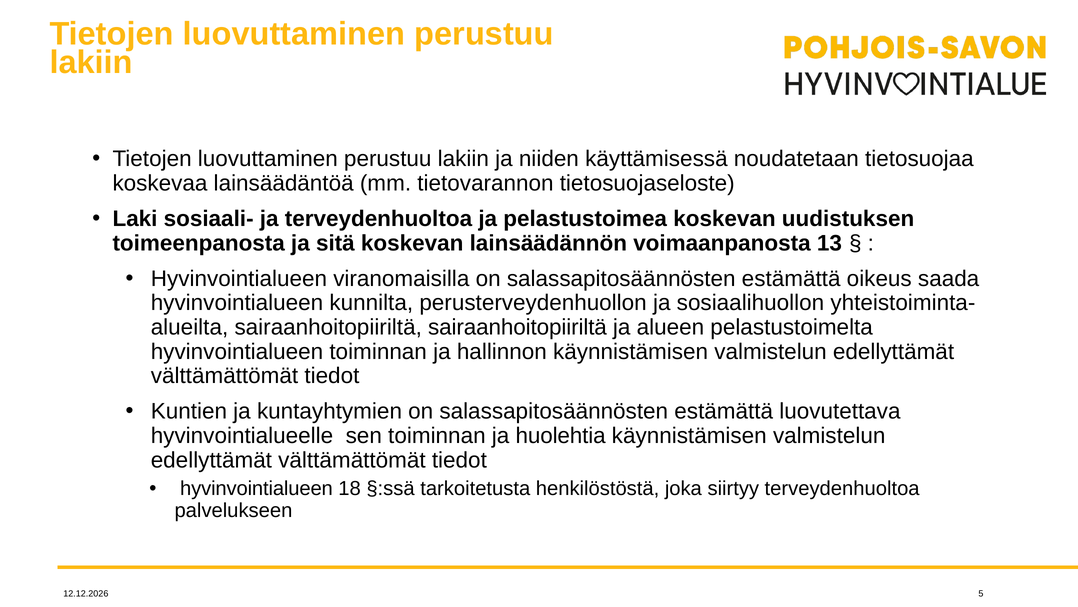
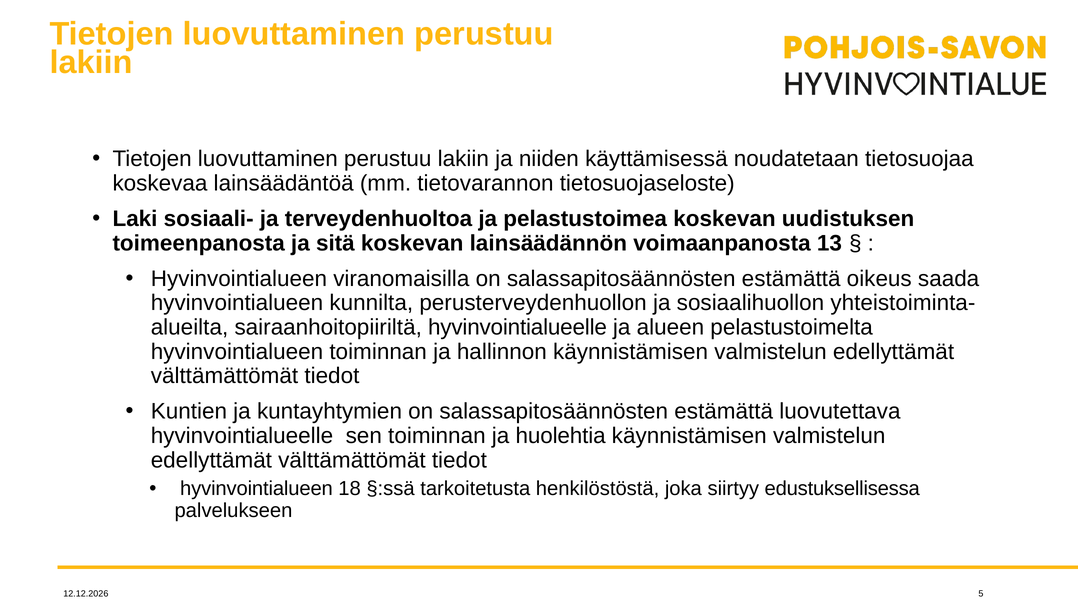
sairaanhoitopiiriltä sairaanhoitopiiriltä: sairaanhoitopiiriltä -> hyvinvointialueelle
siirtyy terveydenhuoltoa: terveydenhuoltoa -> edustuksellisessa
